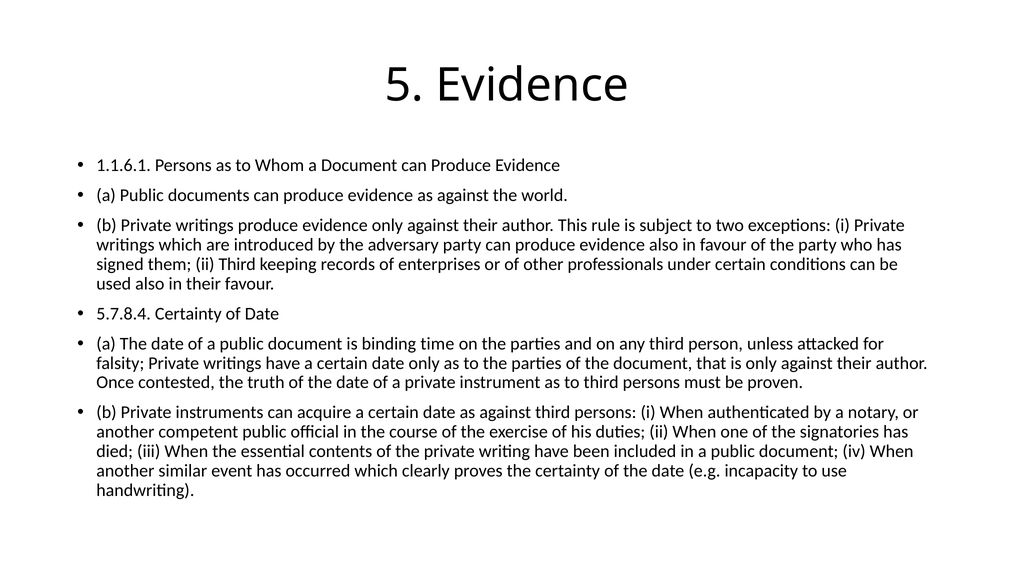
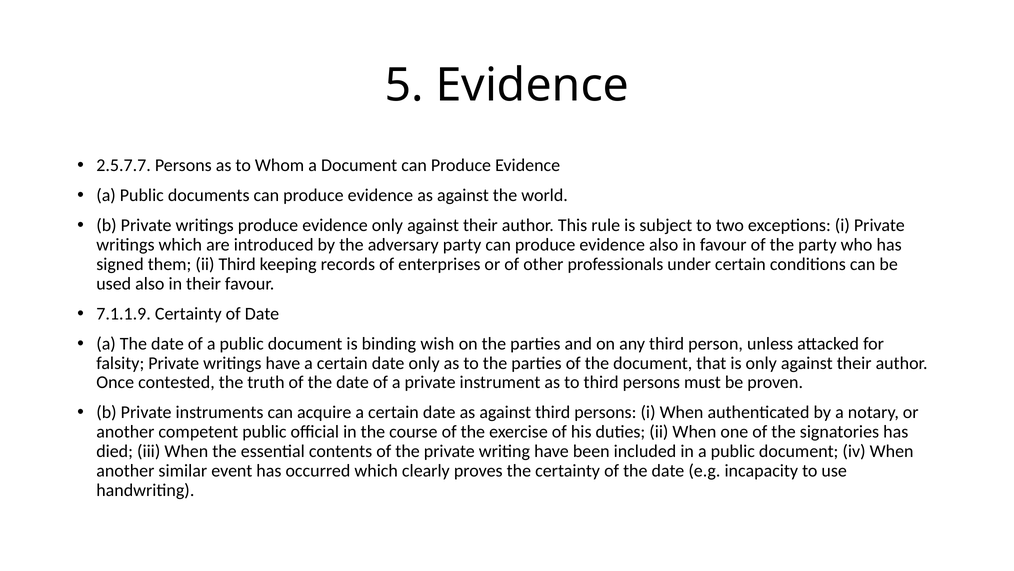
1.1.6.1: 1.1.6.1 -> 2.5.7.7
5.7.8.4: 5.7.8.4 -> 7.1.1.9
time: time -> wish
